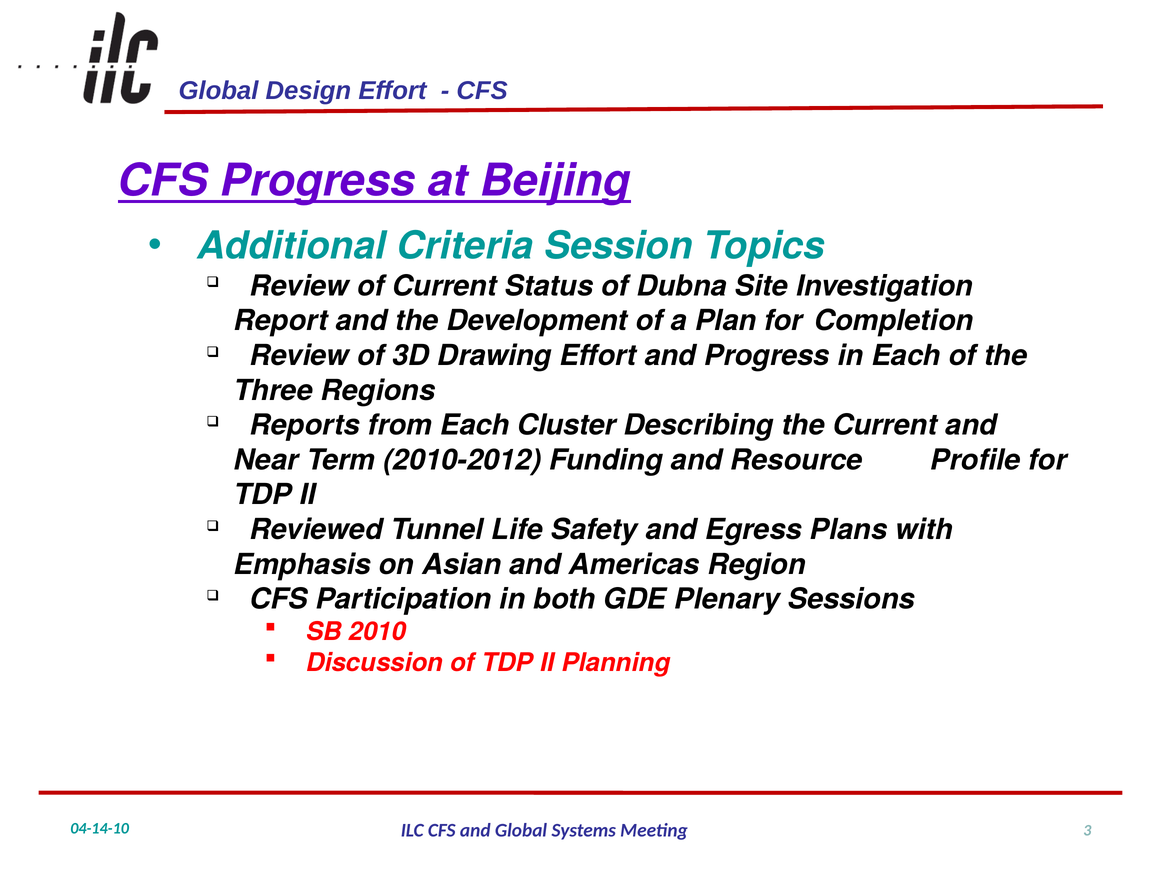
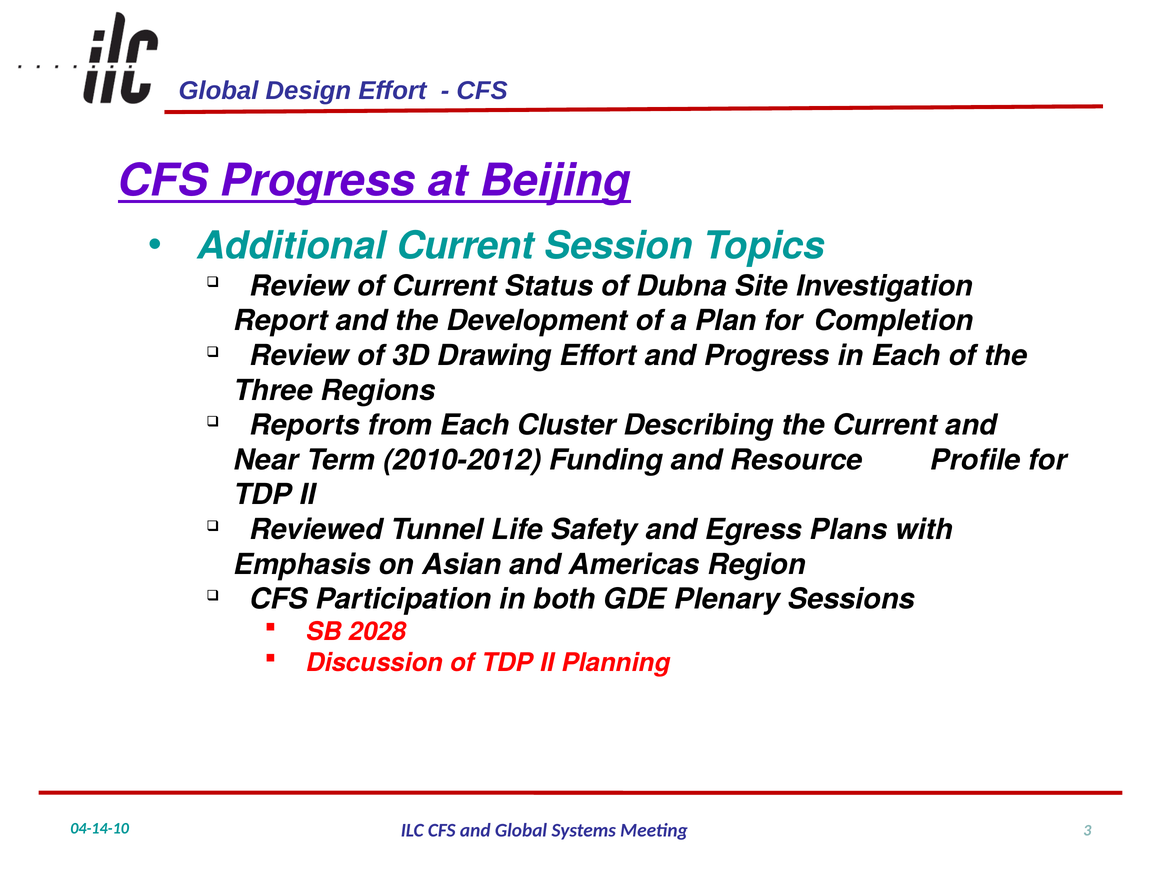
Additional Criteria: Criteria -> Current
2010: 2010 -> 2028
